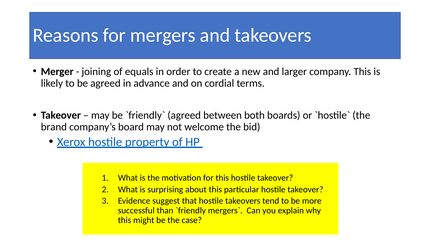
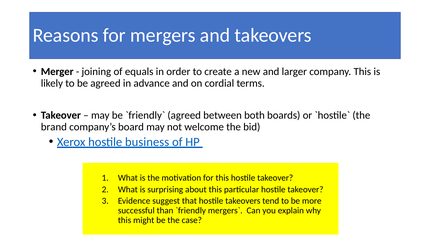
property: property -> business
